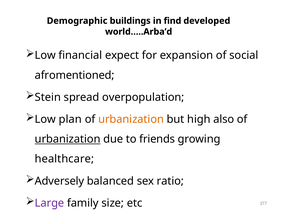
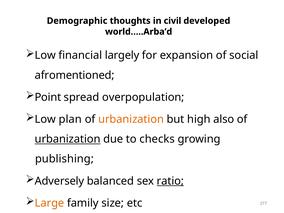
buildings: buildings -> thoughts
find: find -> civil
expect: expect -> largely
Stein: Stein -> Point
friends: friends -> checks
healthcare: healthcare -> publishing
ratio underline: none -> present
Large colour: purple -> orange
